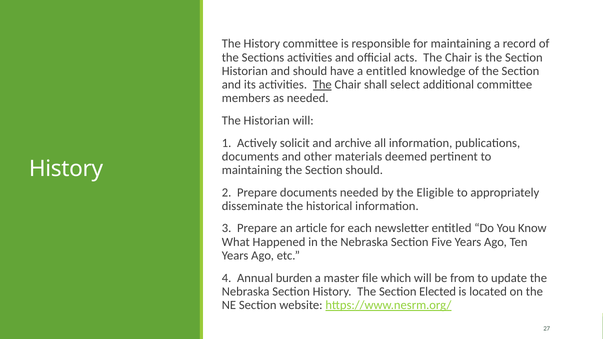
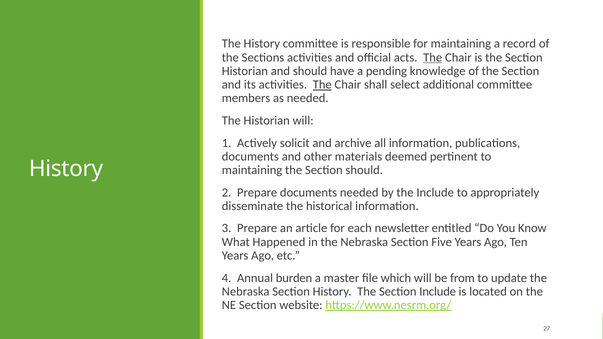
The at (433, 57) underline: none -> present
a entitled: entitled -> pending
the Eligible: Eligible -> Include
Section Elected: Elected -> Include
